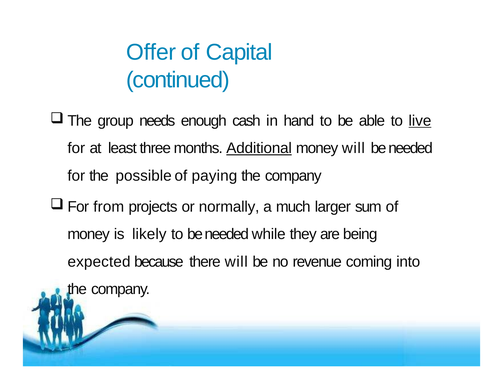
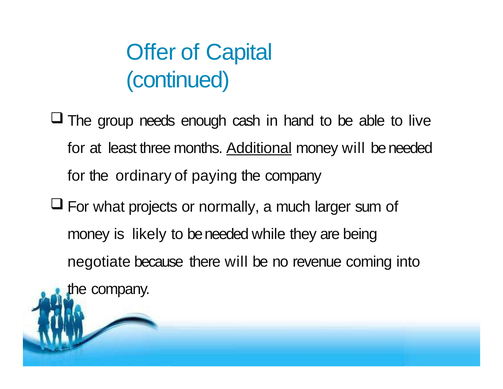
live underline: present -> none
possible: possible -> ordinary
from: from -> what
expected: expected -> negotiate
